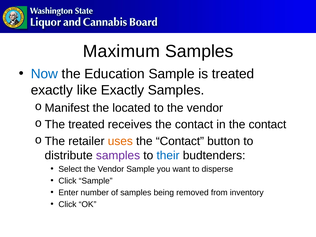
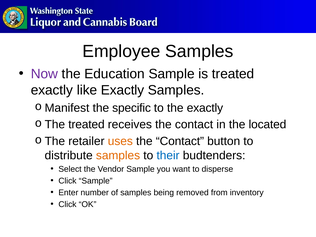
Maximum: Maximum -> Employee
Now colour: blue -> purple
located: located -> specific
to the vendor: vendor -> exactly
in the contact: contact -> located
samples at (118, 155) colour: purple -> orange
